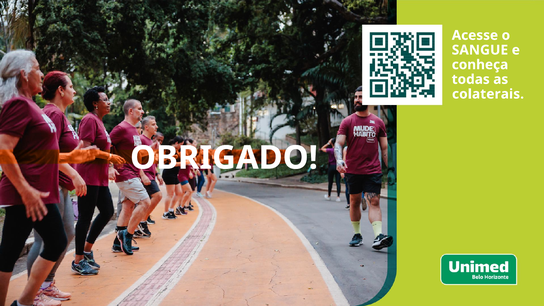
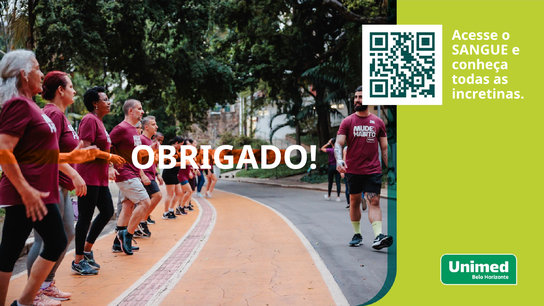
colaterais: colaterais -> incretinas
